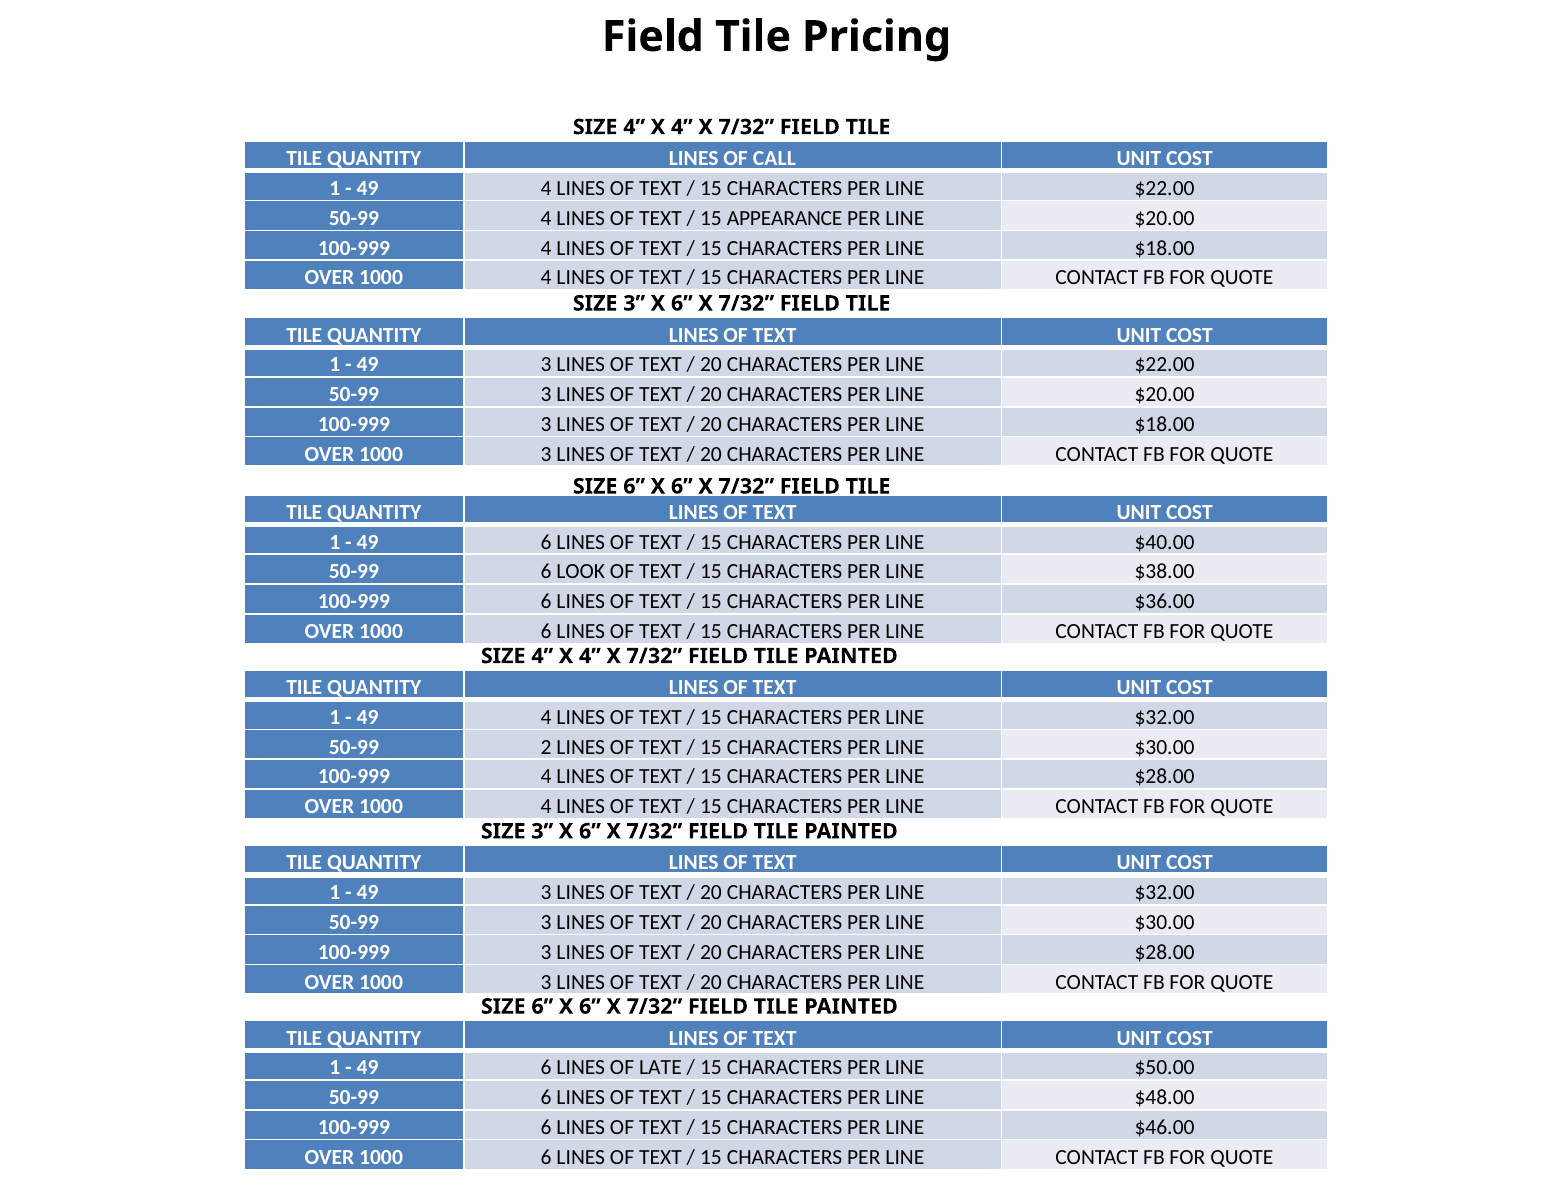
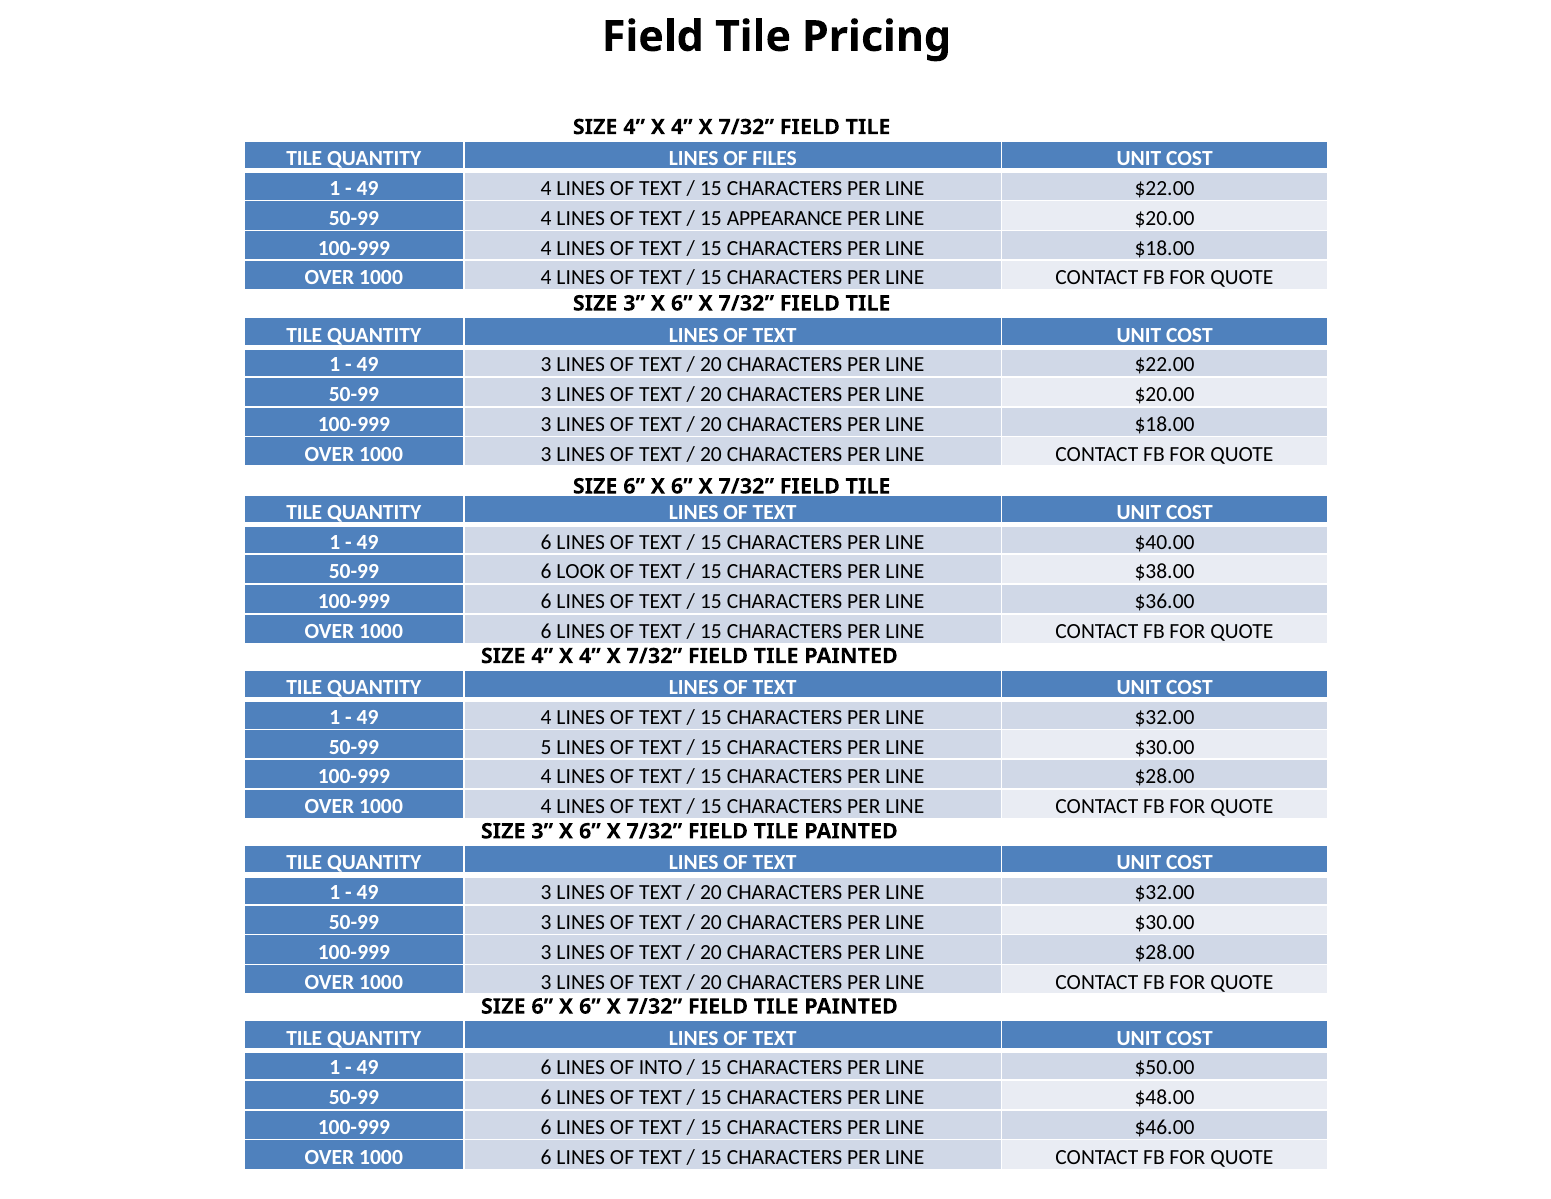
CALL: CALL -> FILES
2: 2 -> 5
LATE: LATE -> INTO
